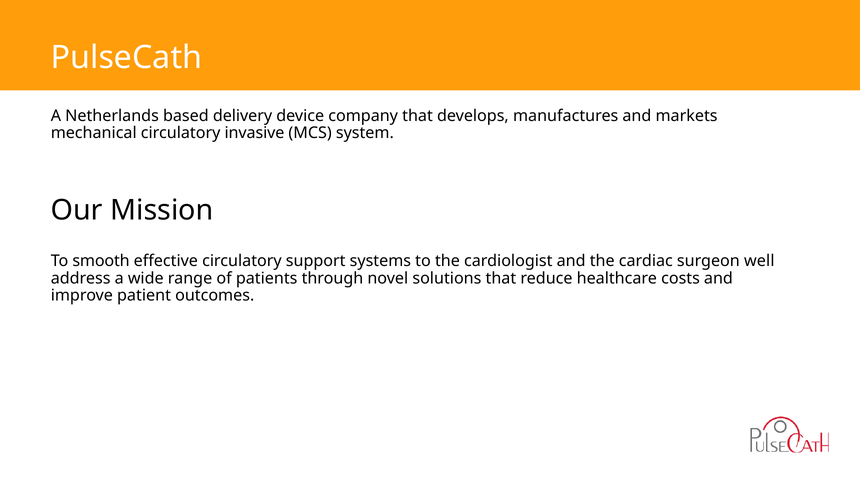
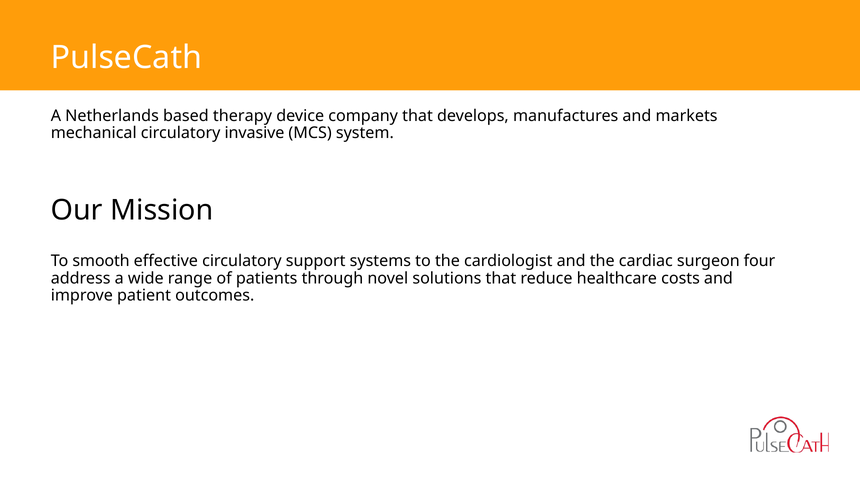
delivery: delivery -> therapy
well: well -> four
